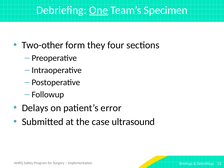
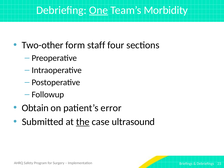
Specimen: Specimen -> Morbidity
they: they -> staff
Delays: Delays -> Obtain
the underline: none -> present
